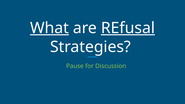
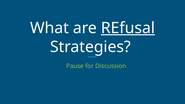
What underline: present -> none
